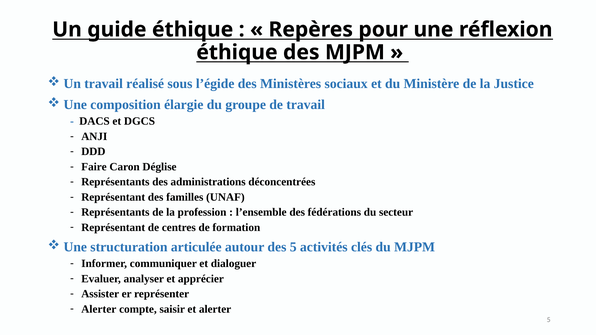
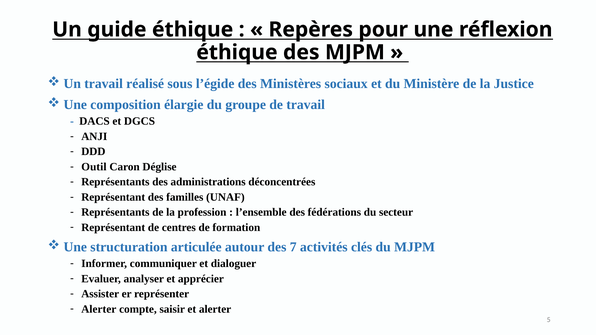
Faire: Faire -> Outil
des 5: 5 -> 7
